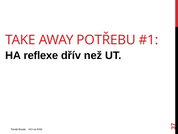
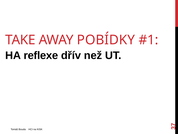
POTŘEBU: POTŘEBU -> POBÍDKY
